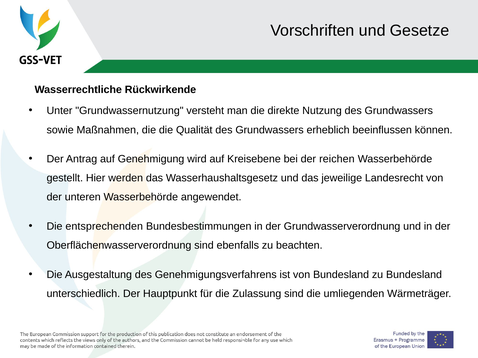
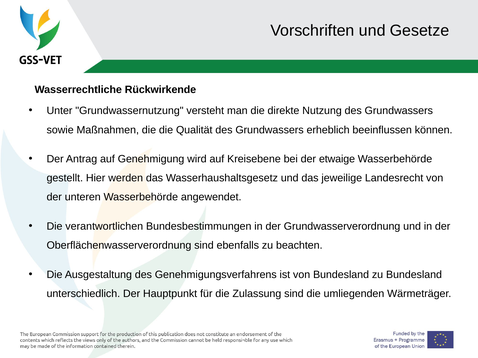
reichen: reichen -> etwaige
entsprechenden: entsprechenden -> verantwortlichen
